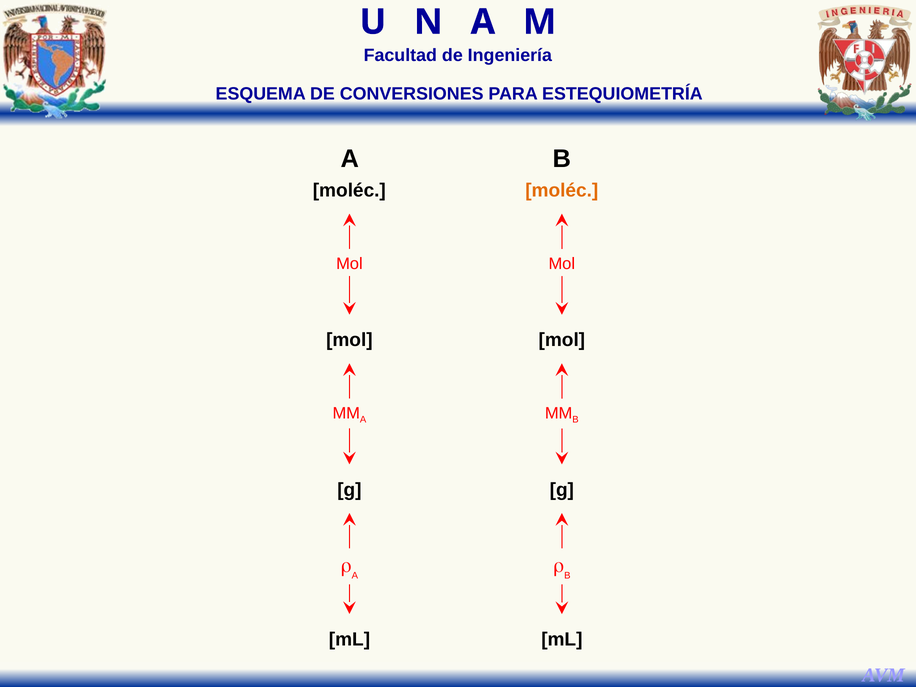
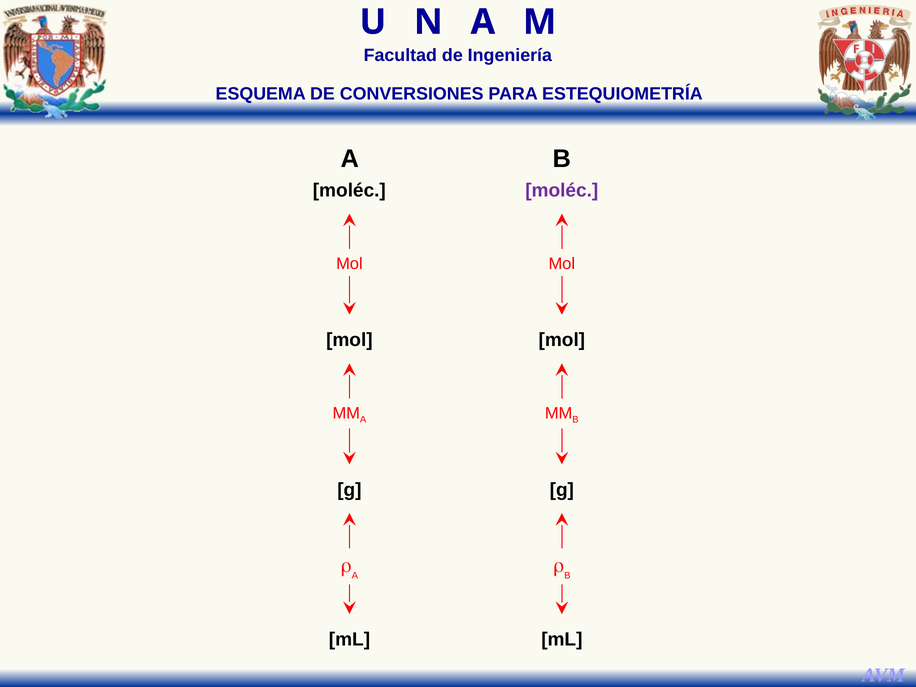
moléc at (562, 190) colour: orange -> purple
